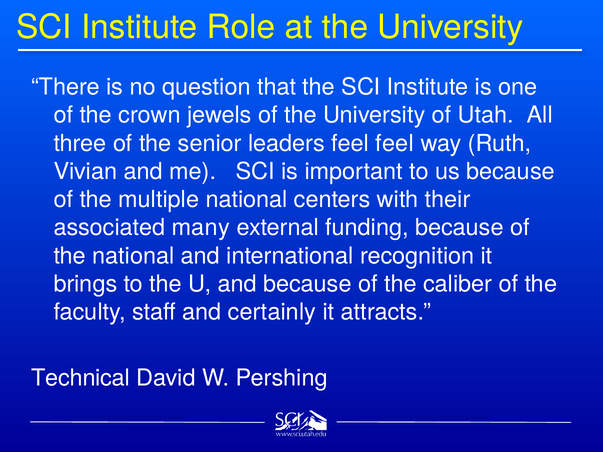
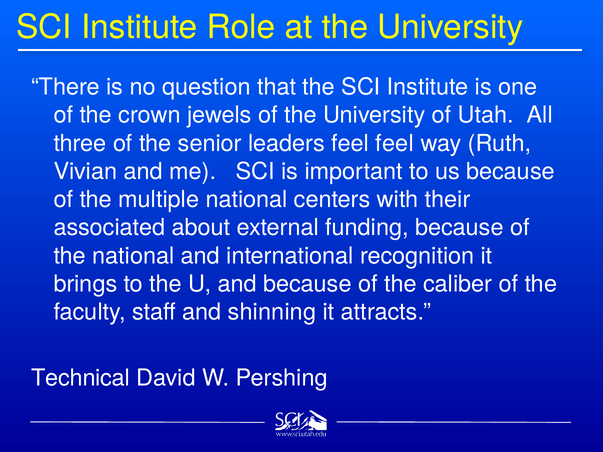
many: many -> about
certainly: certainly -> shinning
